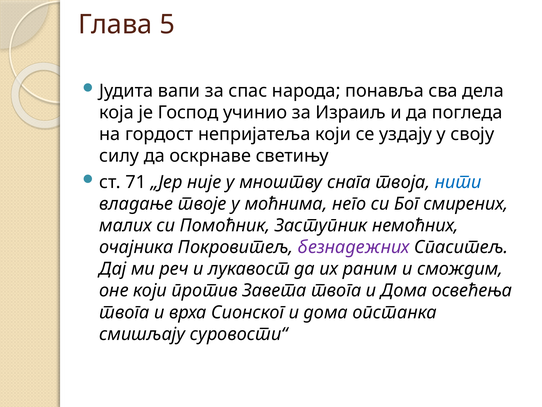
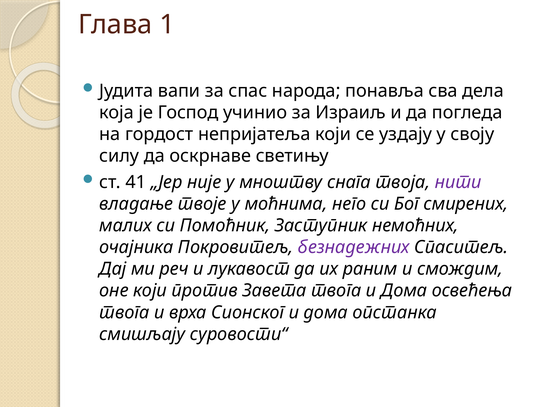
5: 5 -> 1
71: 71 -> 41
нити colour: blue -> purple
